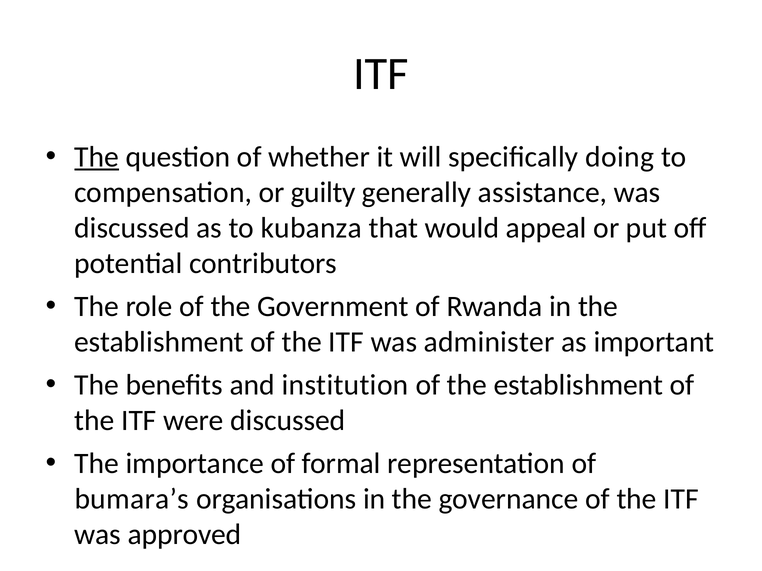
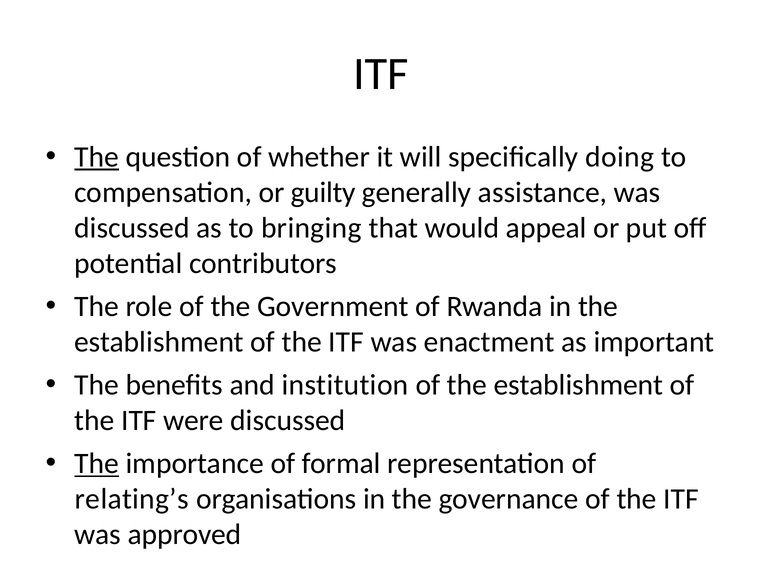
kubanza: kubanza -> bringing
administer: administer -> enactment
The at (97, 464) underline: none -> present
bumara’s: bumara’s -> relating’s
